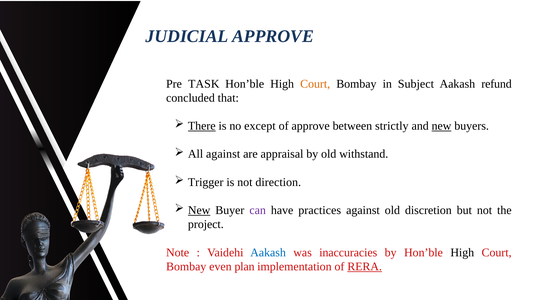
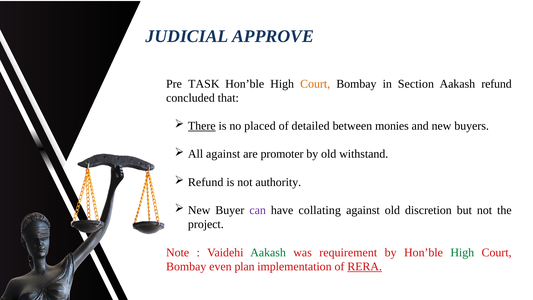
Subject: Subject -> Section
except: except -> placed
of approve: approve -> detailed
strictly: strictly -> monies
new at (442, 126) underline: present -> none
appraisal: appraisal -> promoter
Trigger at (206, 182): Trigger -> Refund
direction: direction -> authority
New at (199, 210) underline: present -> none
practices: practices -> collating
Aakash at (268, 252) colour: blue -> green
inaccuracies: inaccuracies -> requirement
High at (462, 252) colour: black -> green
